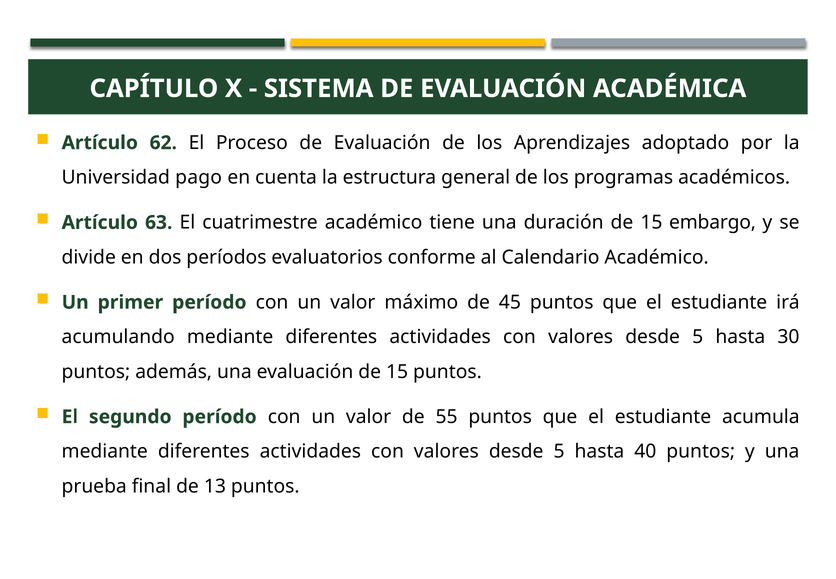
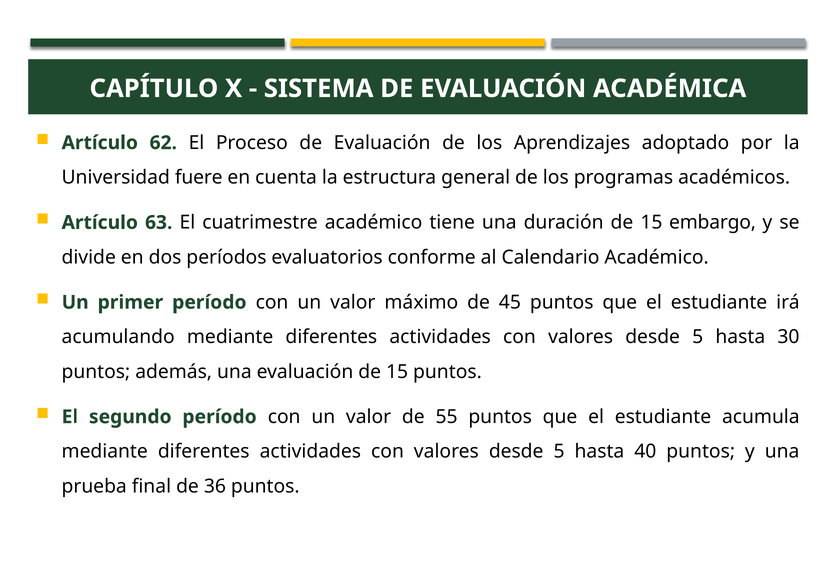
pago: pago -> fuere
13: 13 -> 36
